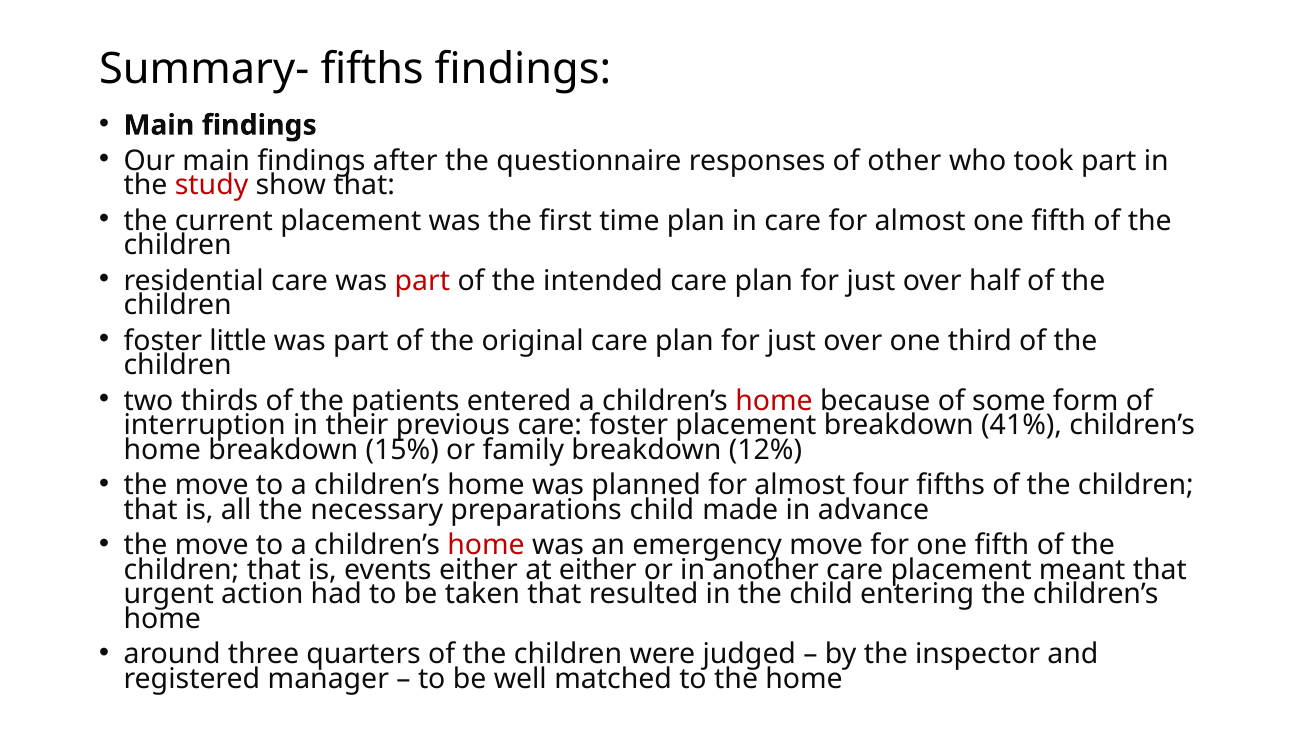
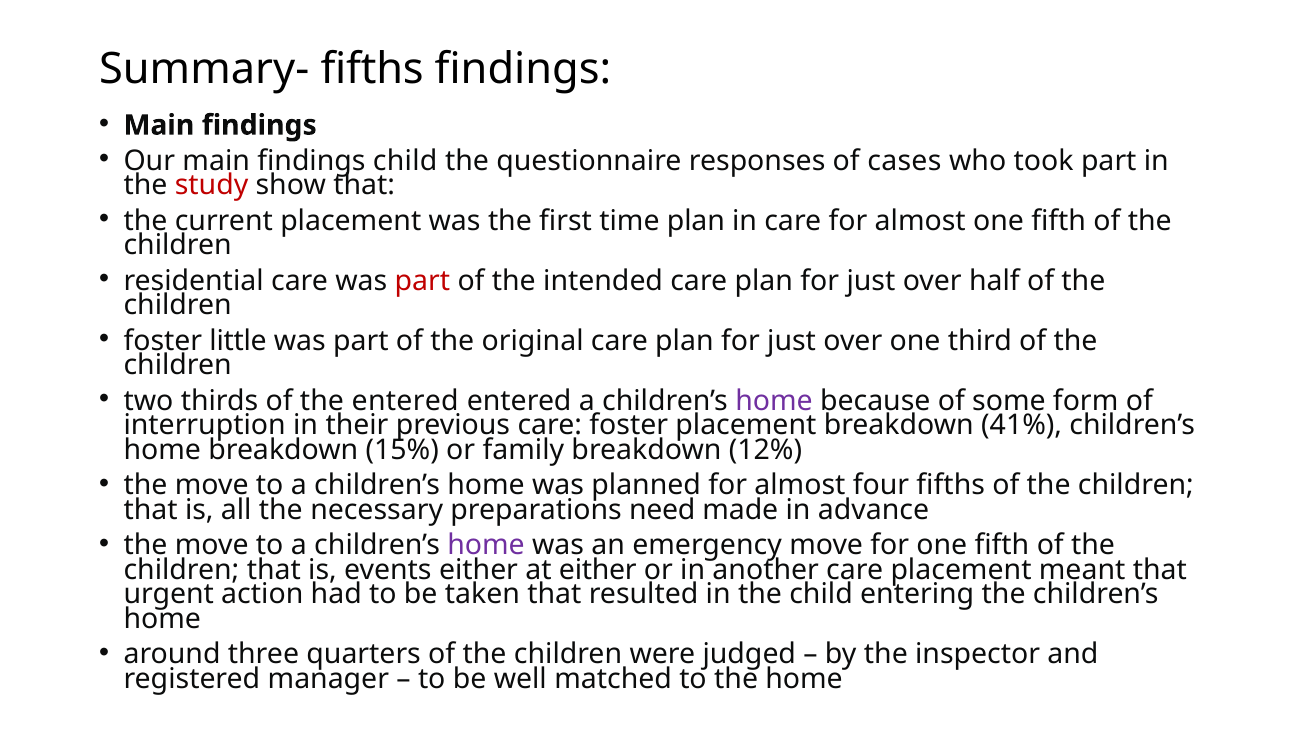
findings after: after -> child
other: other -> cases
the patients: patients -> entered
home at (774, 401) colour: red -> purple
preparations child: child -> need
home at (486, 545) colour: red -> purple
